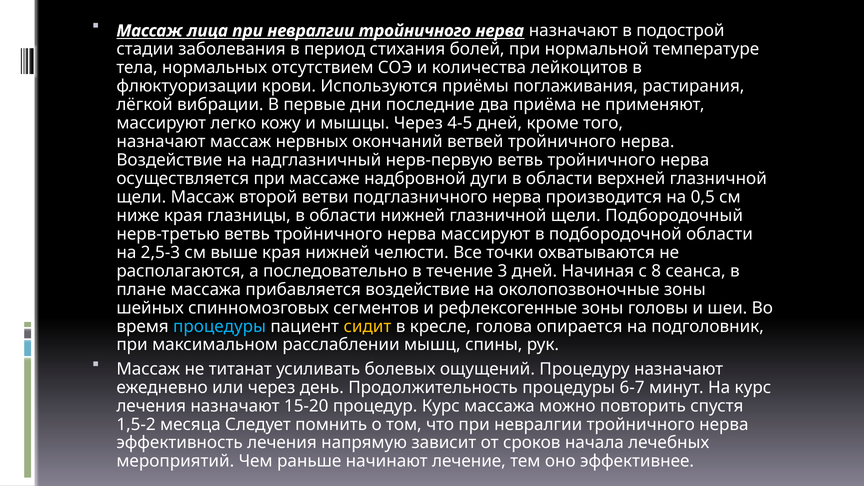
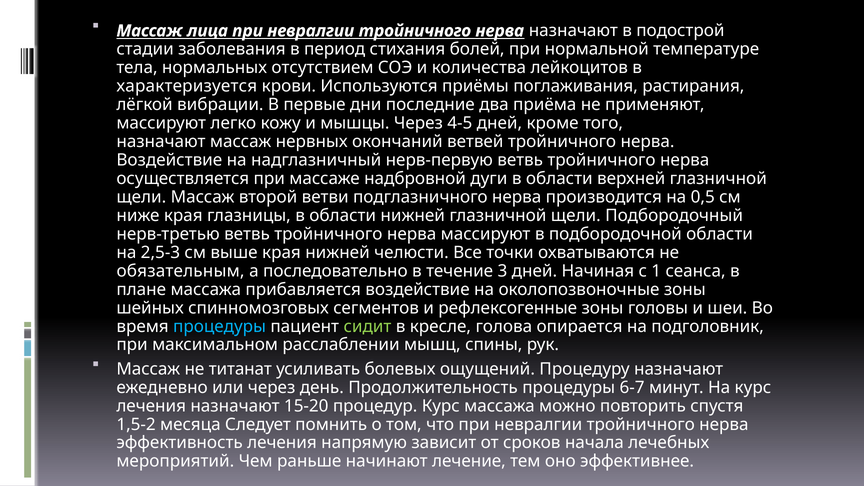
флюктуоризации: флюктуоризации -> характеризуется
располагаются: располагаются -> обязательным
8: 8 -> 1
сидит colour: yellow -> light green
